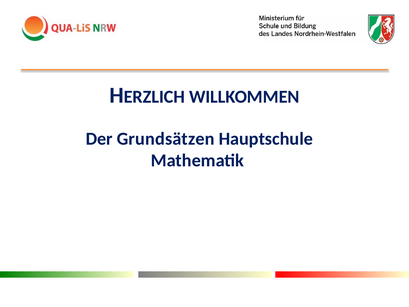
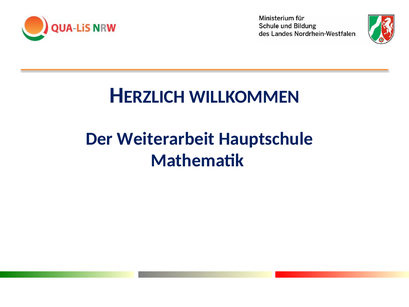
Grundsätzen: Grundsätzen -> Weiterarbeit
